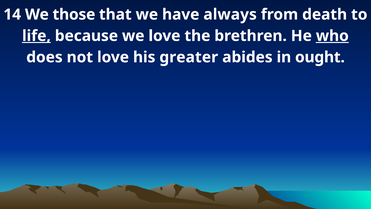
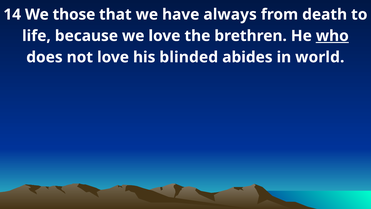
life underline: present -> none
greater: greater -> blinded
ought: ought -> world
